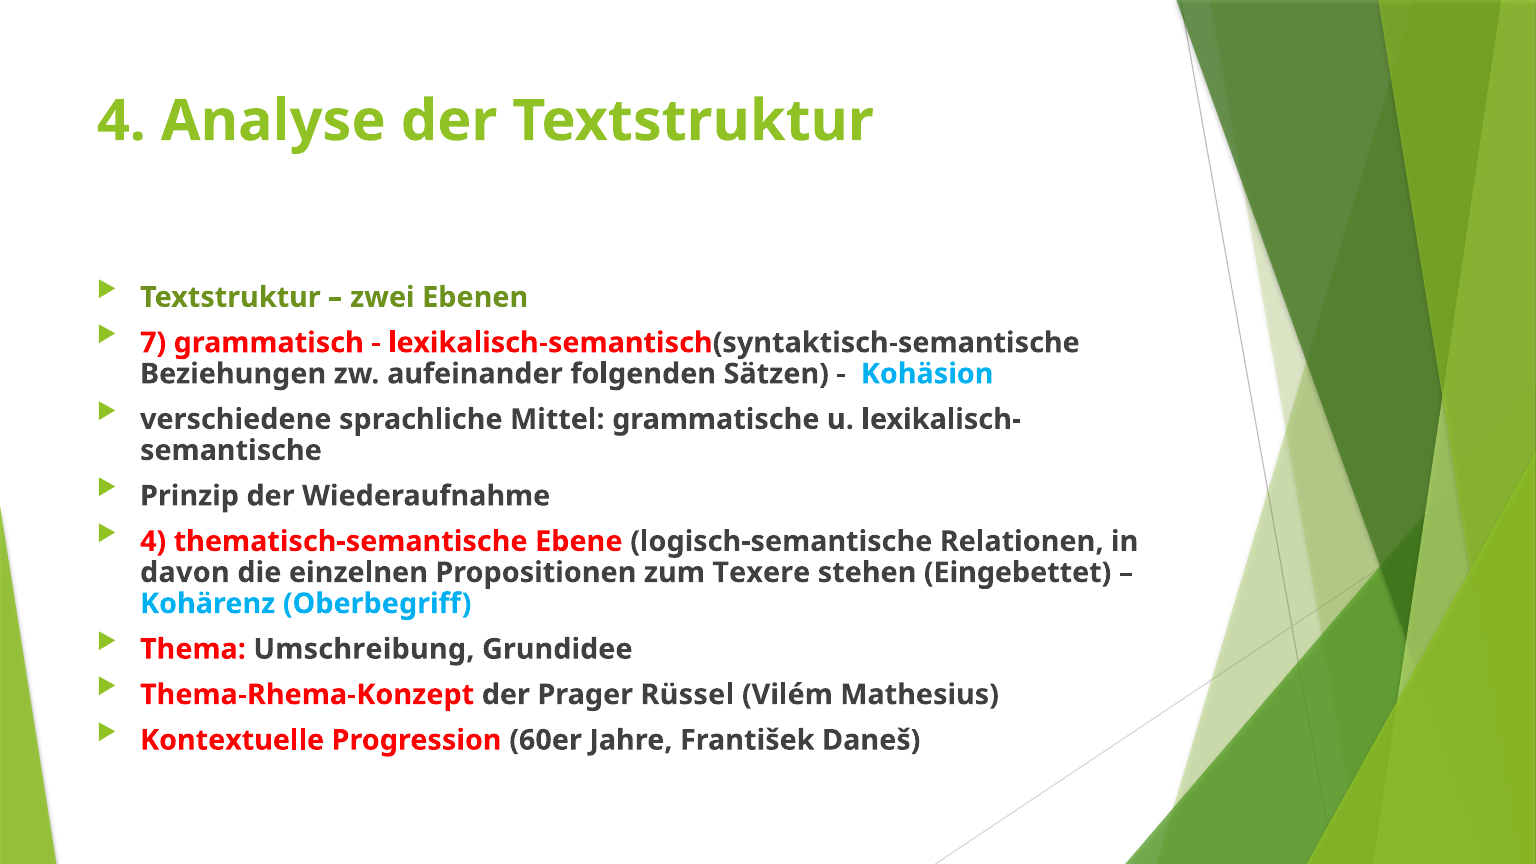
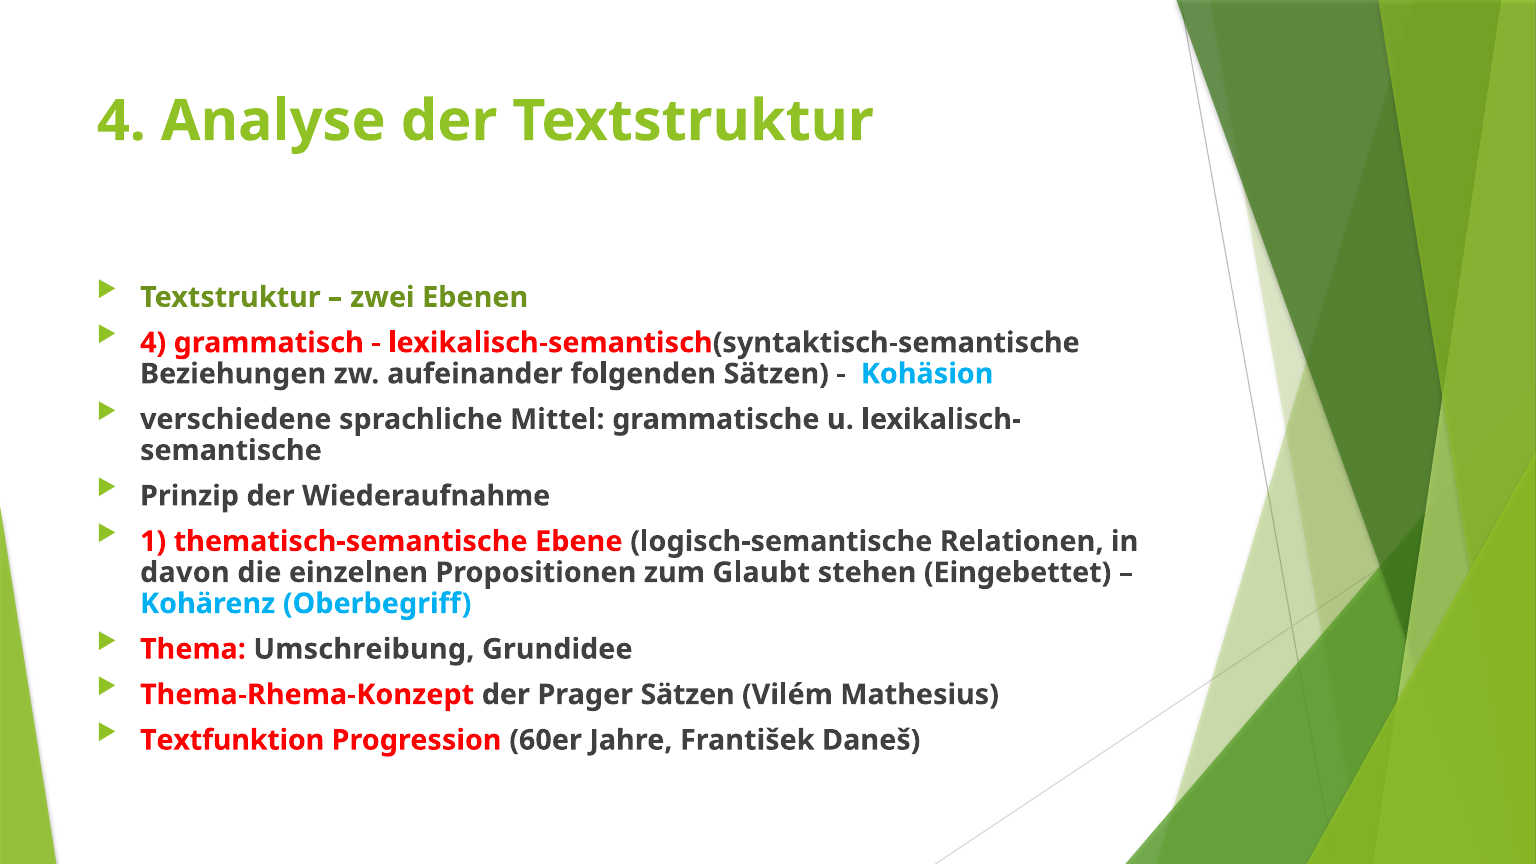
7 at (153, 343): 7 -> 4
4 at (153, 541): 4 -> 1
Texere: Texere -> Glaubt
Prager Rüssel: Rüssel -> Sätzen
Kontextuelle: Kontextuelle -> Textfunktion
